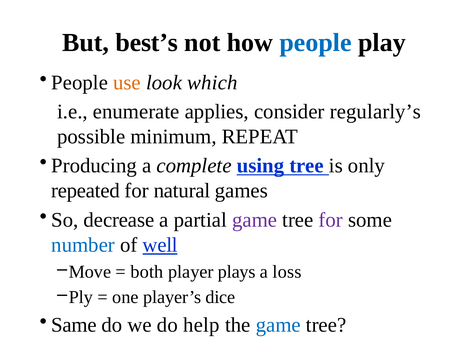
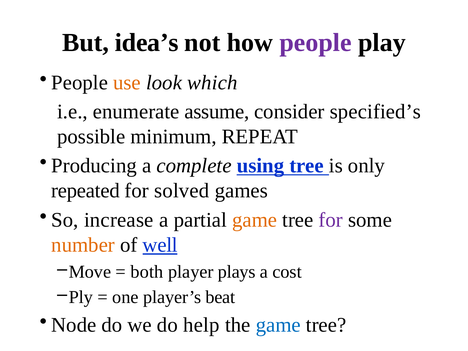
best’s: best’s -> idea’s
people at (316, 43) colour: blue -> purple
applies: applies -> assume
regularly’s: regularly’s -> specified’s
natural: natural -> solved
decrease: decrease -> increase
game at (255, 220) colour: purple -> orange
number colour: blue -> orange
loss: loss -> cost
dice: dice -> beat
Same: Same -> Node
